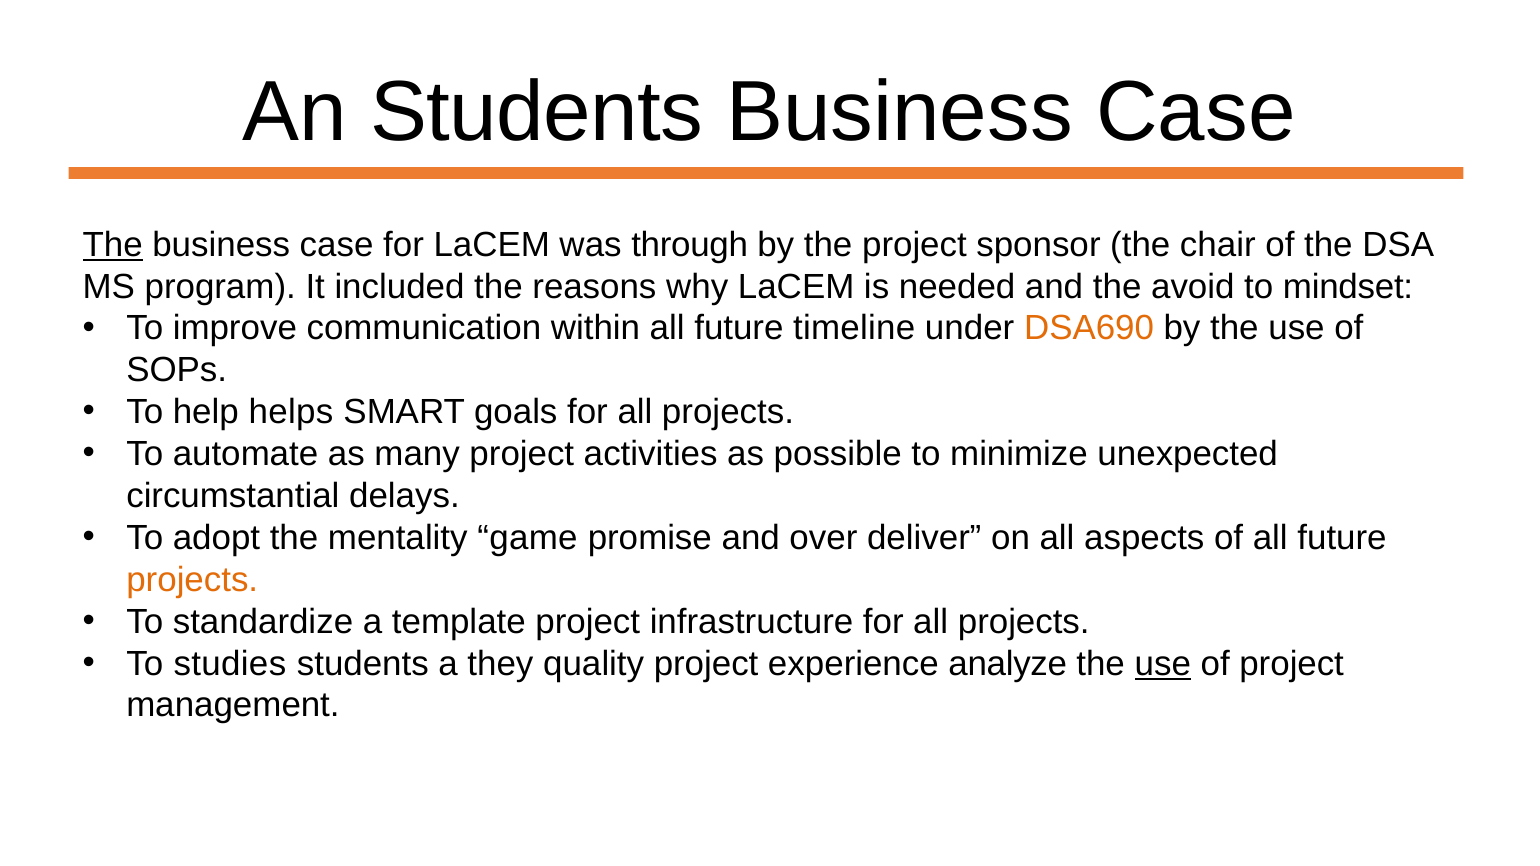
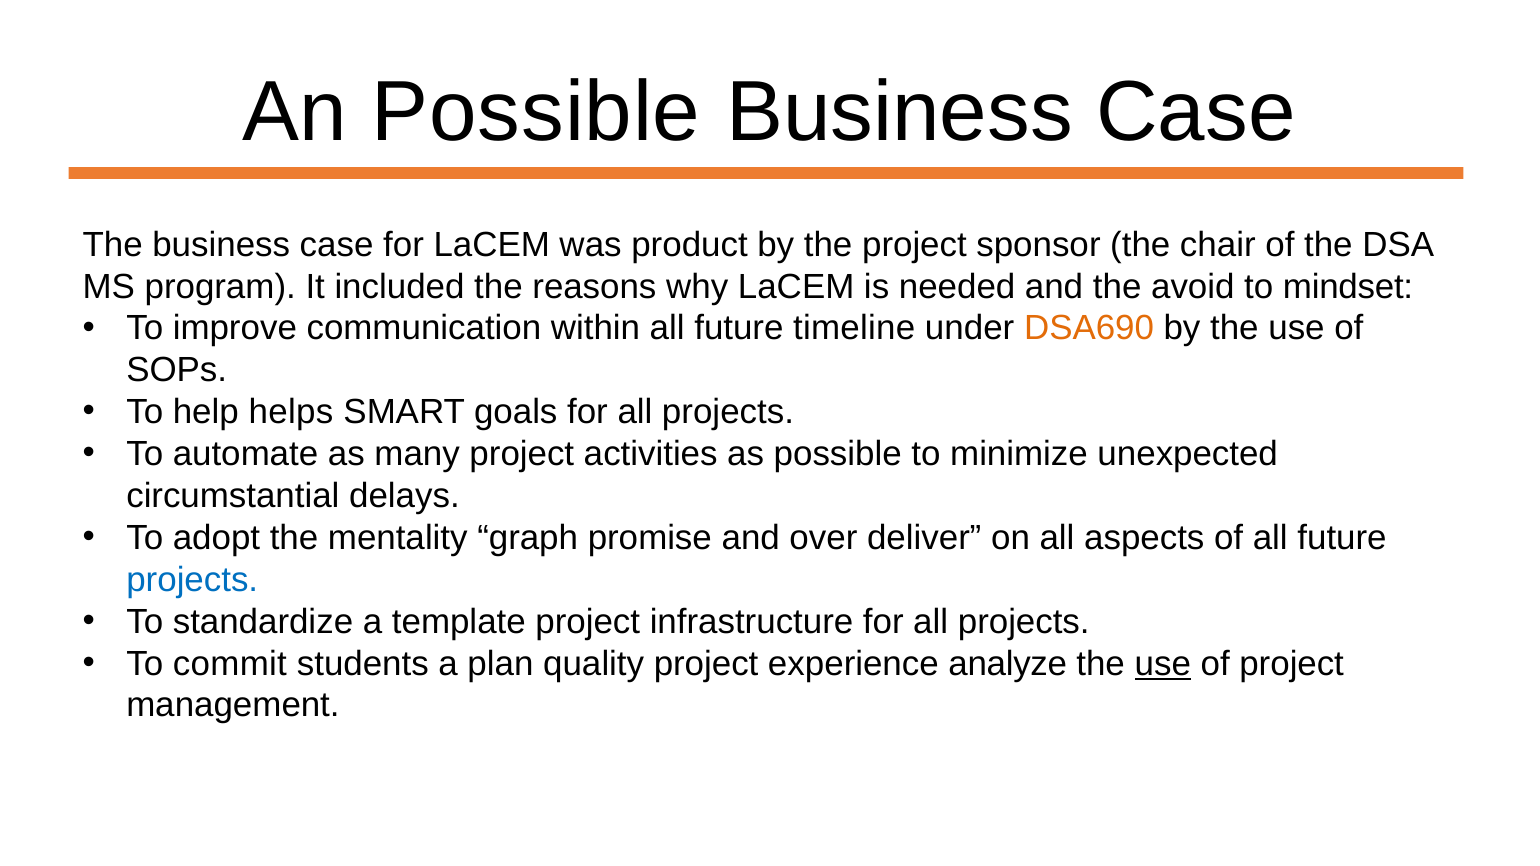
An Students: Students -> Possible
The at (113, 245) underline: present -> none
through: through -> product
game: game -> graph
projects at (192, 580) colour: orange -> blue
studies: studies -> commit
they: they -> plan
